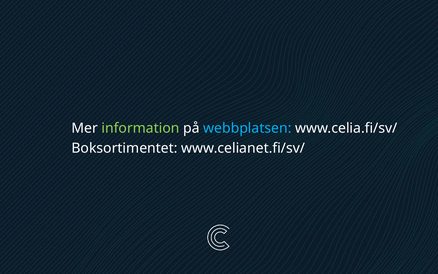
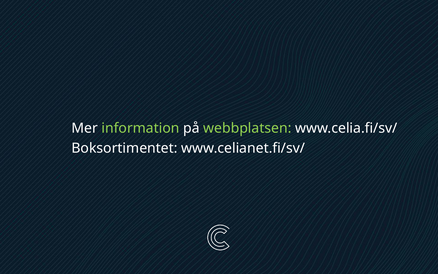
webbplatsen colour: light blue -> light green
